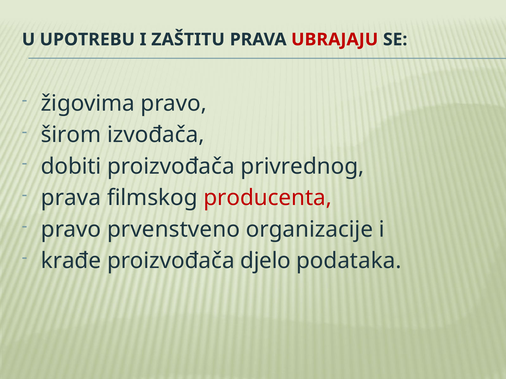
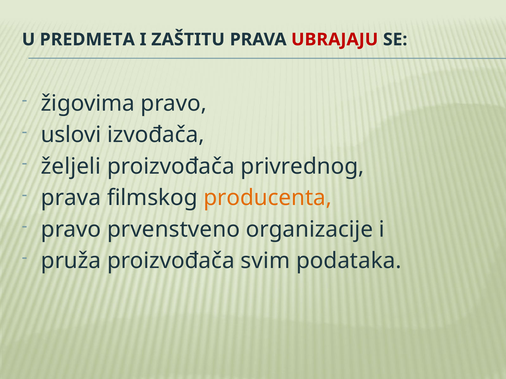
UPOTREBU: UPOTREBU -> PREDMETA
širom: širom -> uslovi
dobiti: dobiti -> željeli
producenta colour: red -> orange
krađe: krađe -> pruža
djelo: djelo -> svim
